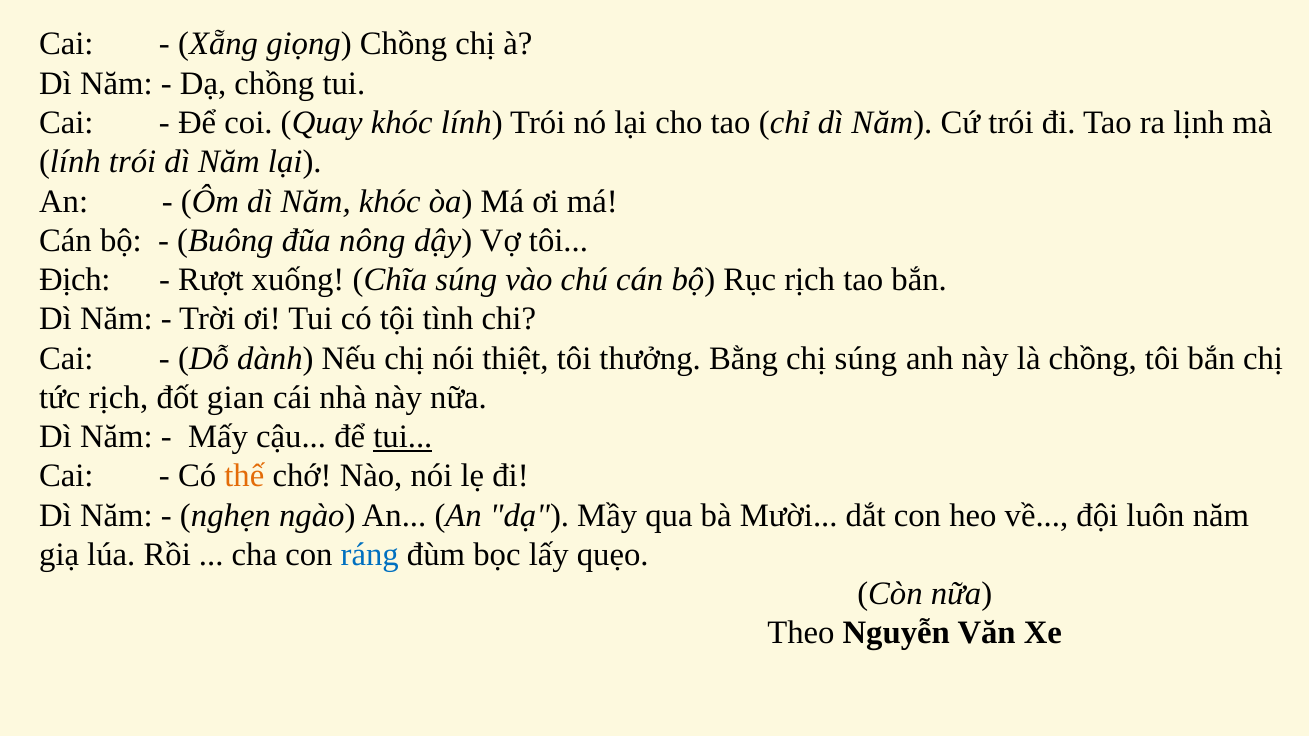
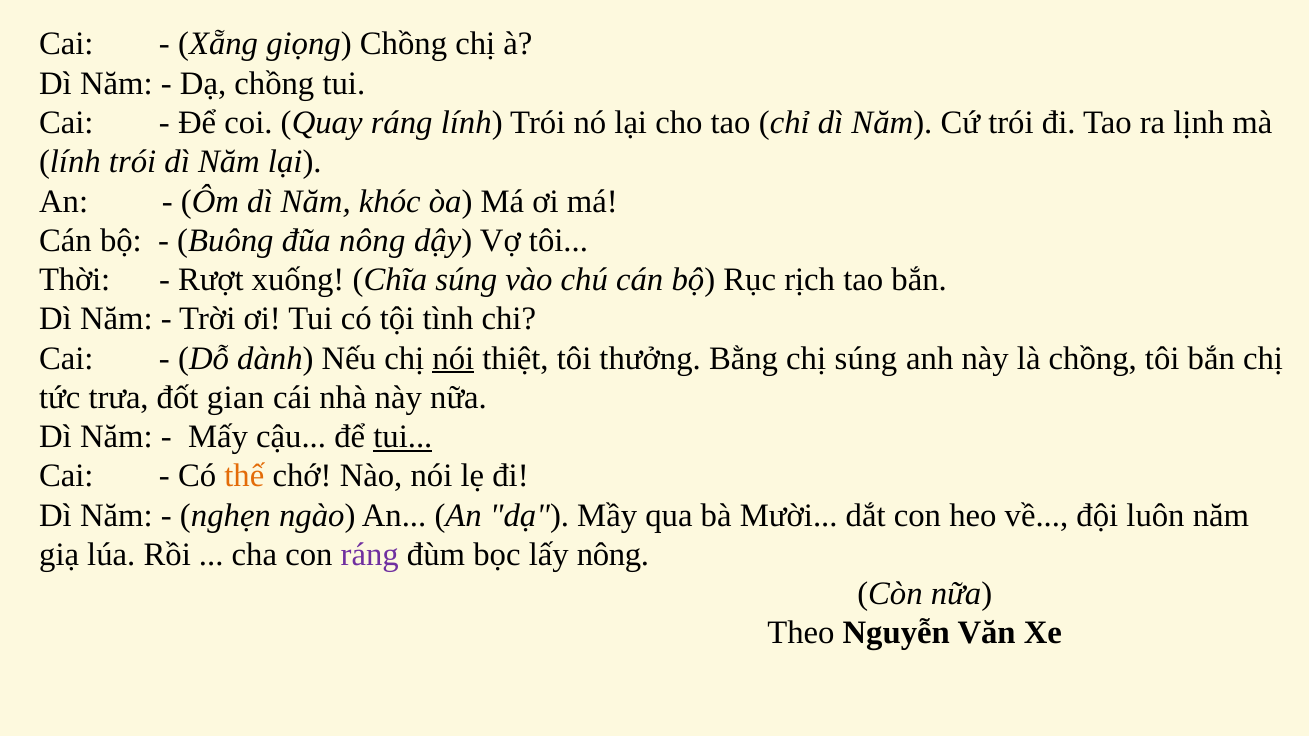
Quay khóc: khóc -> ráng
Địch: Địch -> Thời
nói at (453, 358) underline: none -> present
tức rịch: rịch -> trưa
ráng at (370, 555) colour: blue -> purple
lấy quẹo: quẹo -> nông
